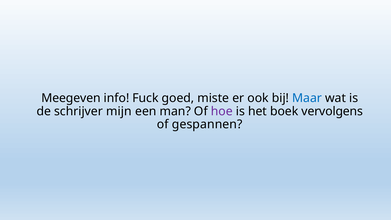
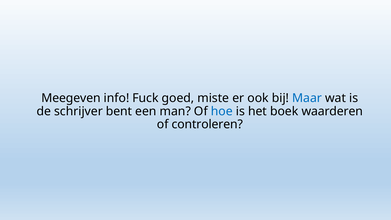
mijn: mijn -> bent
hoe colour: purple -> blue
vervolgens: vervolgens -> waarderen
gespannen: gespannen -> controleren
